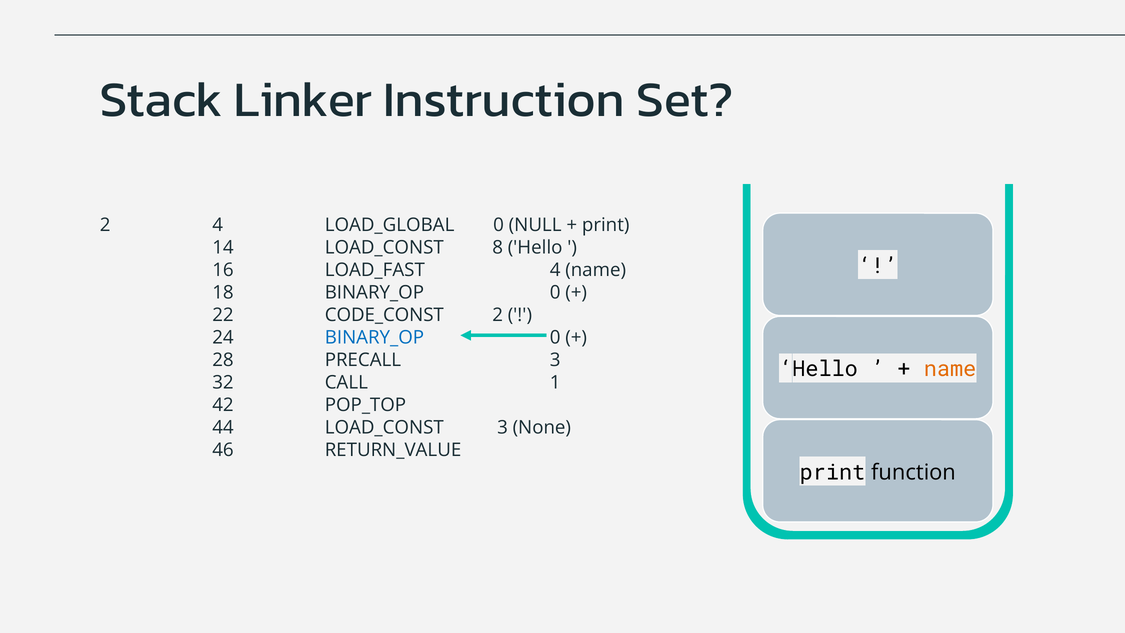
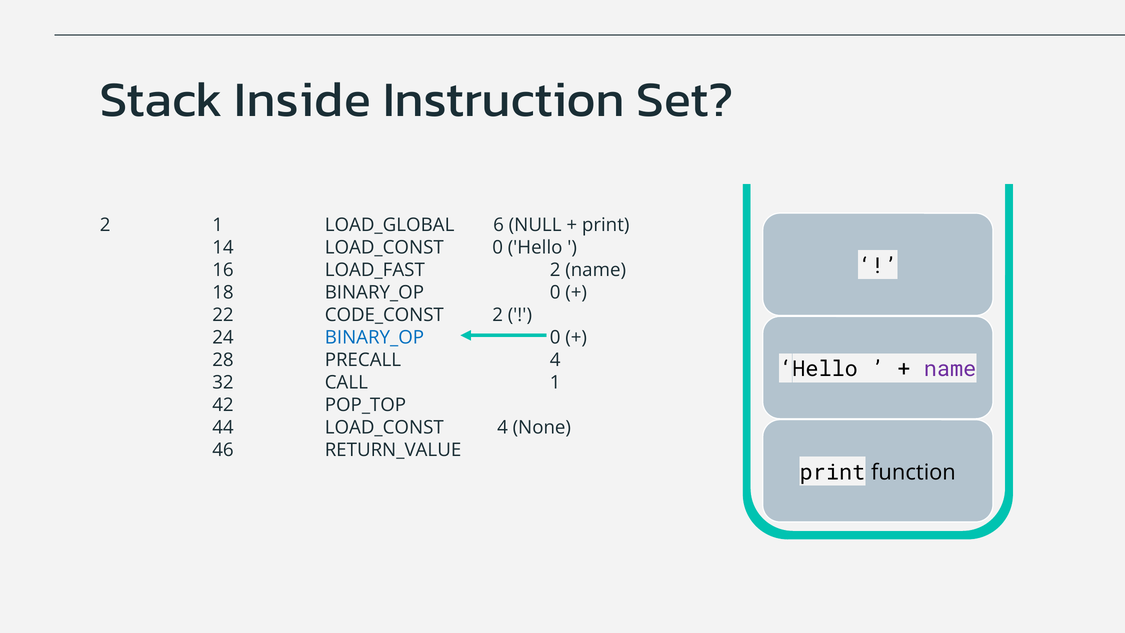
Linker: Linker -> Inside
2 4: 4 -> 1
LOAD_GLOBAL 0: 0 -> 6
LOAD_CONST 8: 8 -> 0
LOAD_FAST 4: 4 -> 2
PRECALL 3: 3 -> 4
name at (950, 369) colour: orange -> purple
LOAD_CONST 3: 3 -> 4
